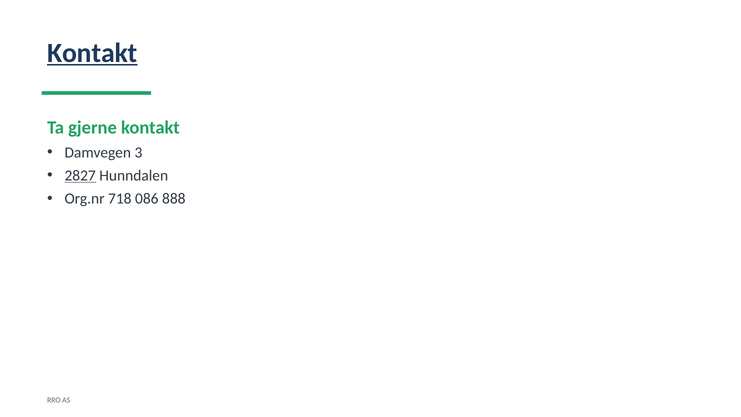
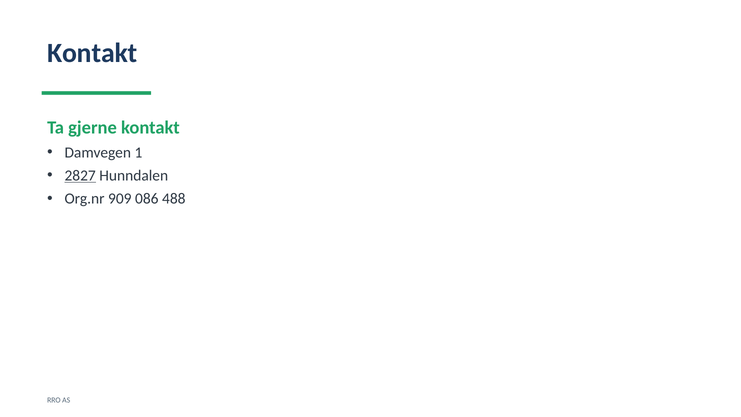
Kontakt at (92, 53) underline: present -> none
3: 3 -> 1
718: 718 -> 909
888: 888 -> 488
